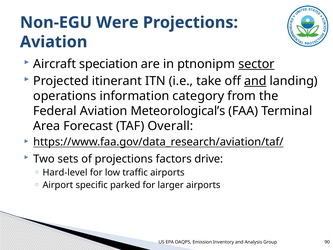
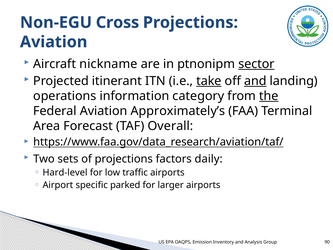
Were: Were -> Cross
speciation: speciation -> nickname
take underline: none -> present
the underline: none -> present
Meteorological’s: Meteorological’s -> Approximately’s
drive: drive -> daily
